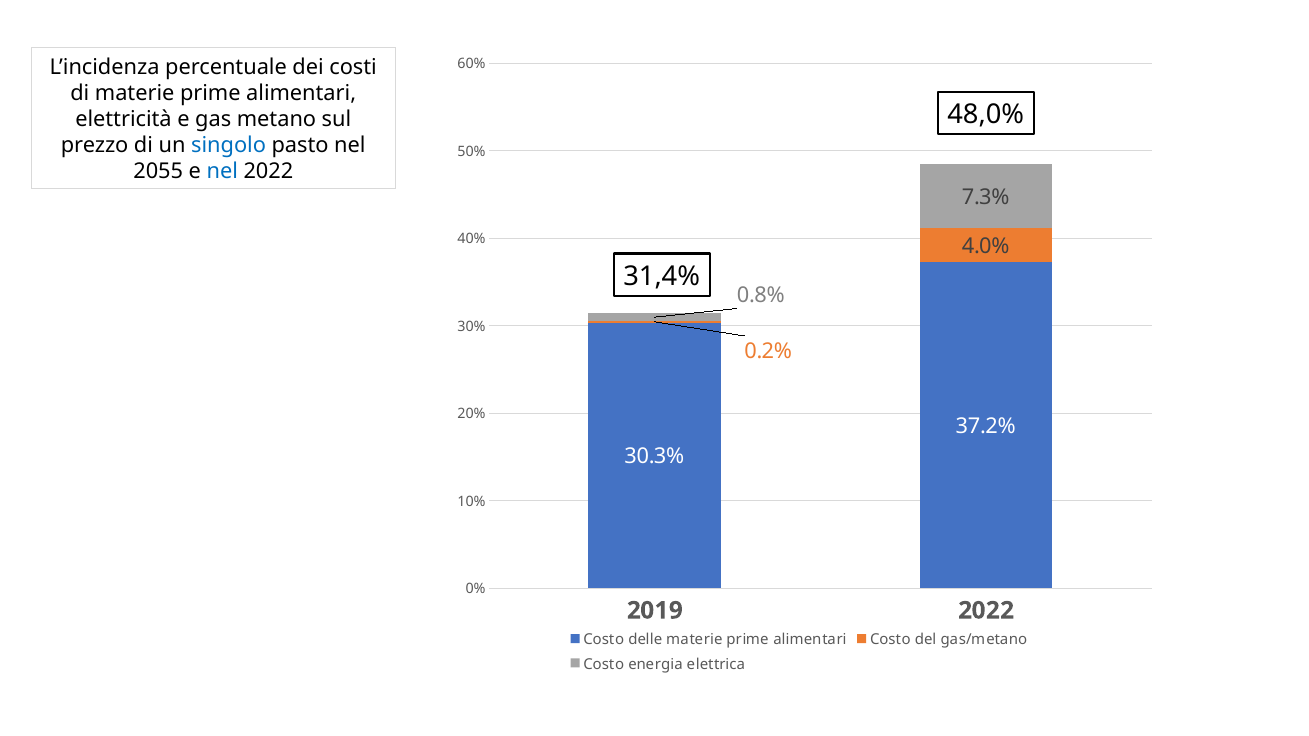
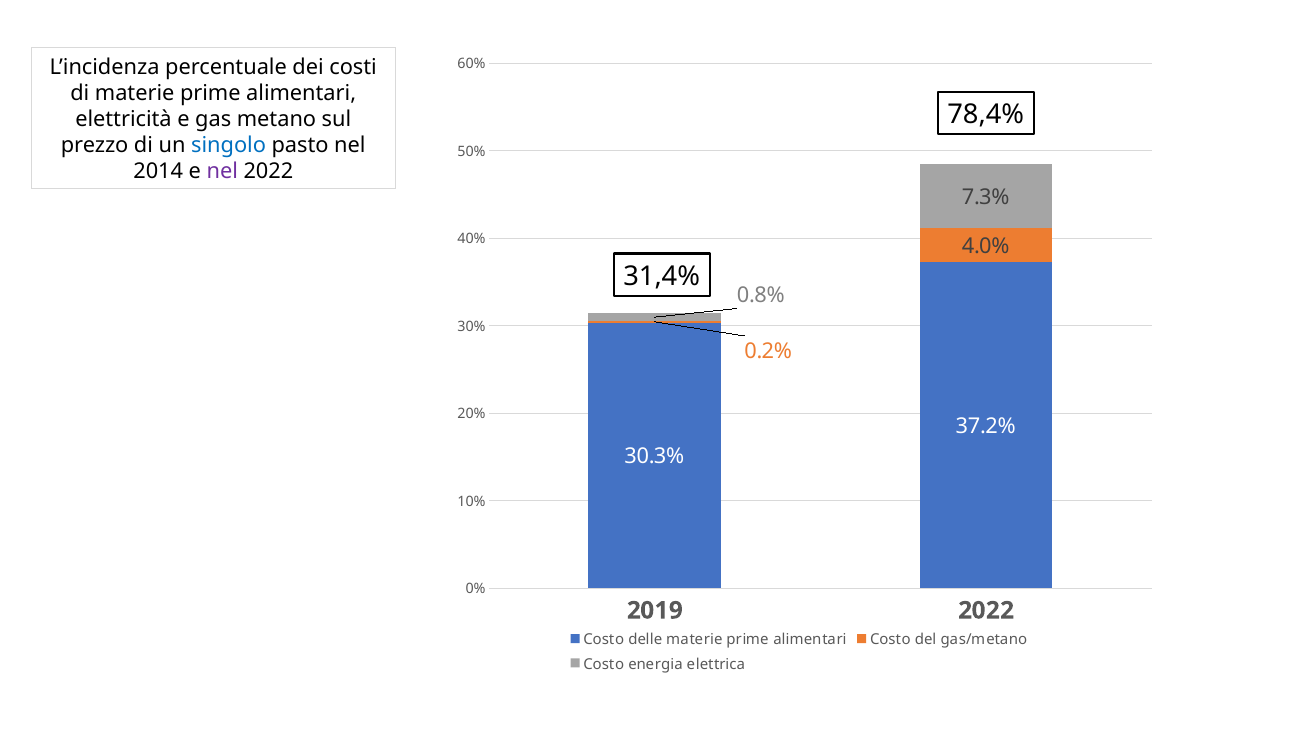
48,0%: 48,0% -> 78,4%
2055: 2055 -> 2014
nel at (222, 172) colour: blue -> purple
